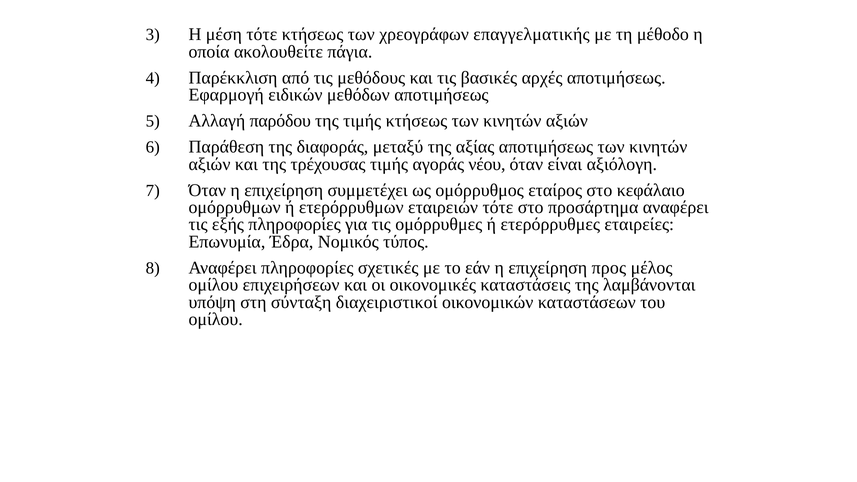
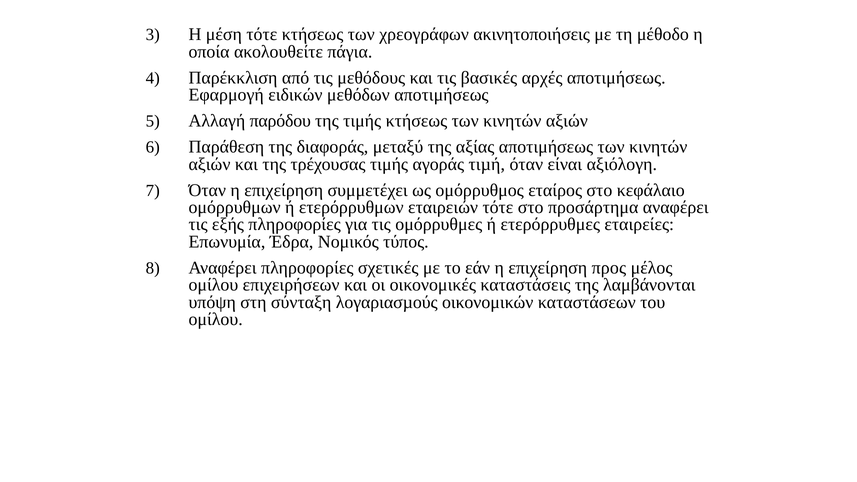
επαγγελματικής: επαγγελματικής -> ακινητοποιήσεις
νέου: νέου -> τιµή
διαχειριστικοί: διαχειριστικοί -> λογαριασµούς
